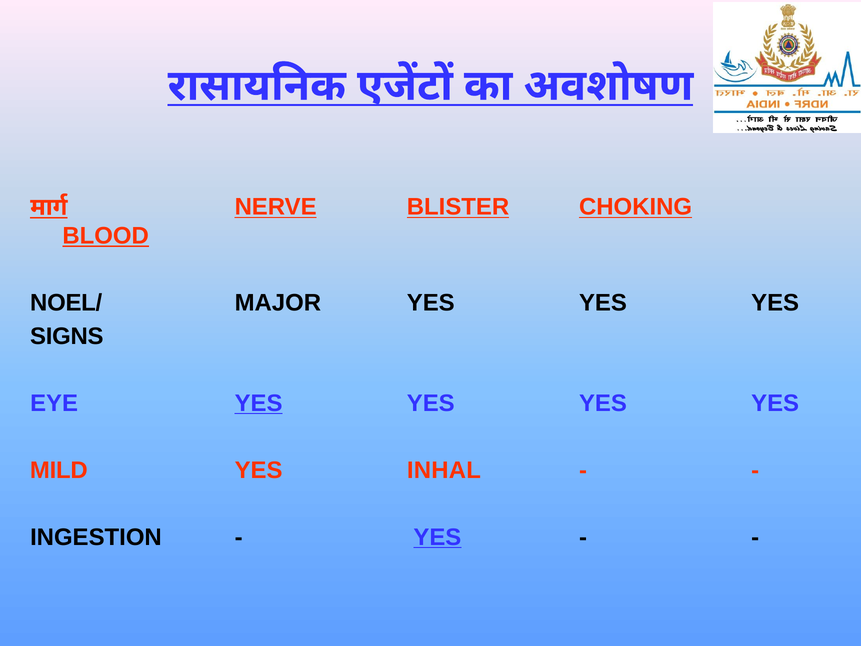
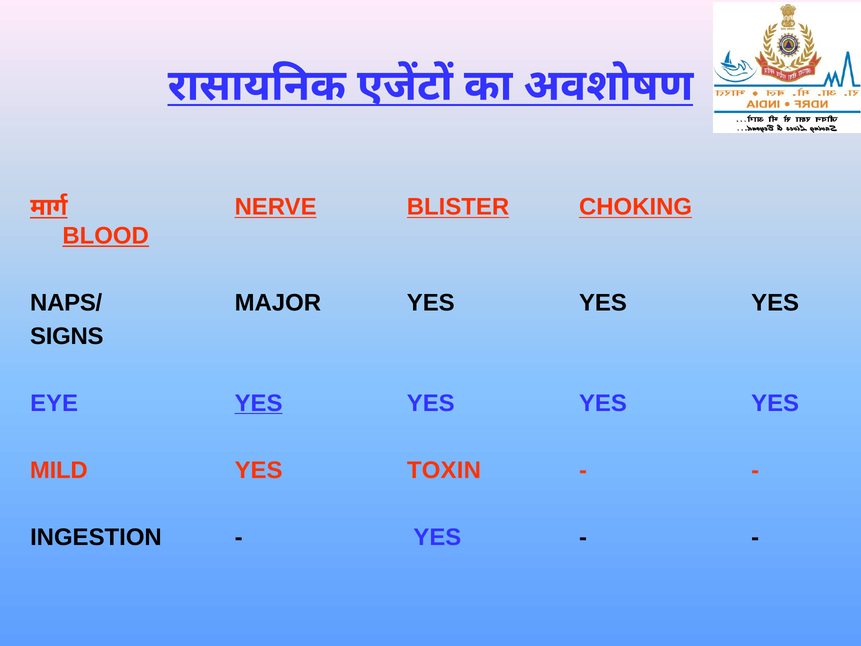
NOEL/: NOEL/ -> NAPS/
INHAL: INHAL -> TOXIN
YES at (437, 537) underline: present -> none
